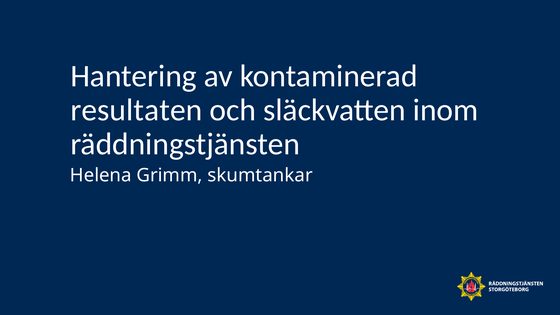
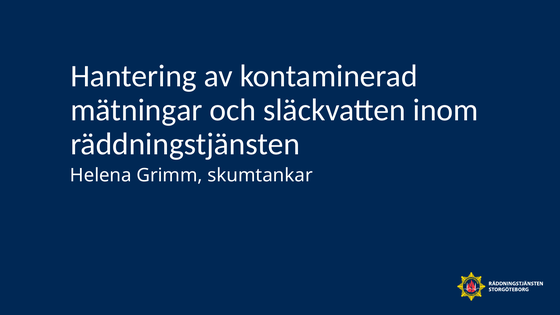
resultaten: resultaten -> mätningar
